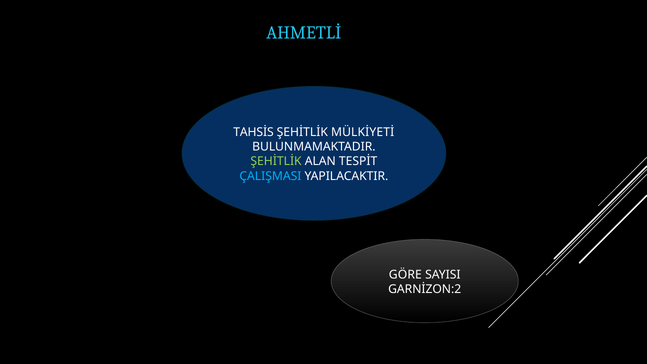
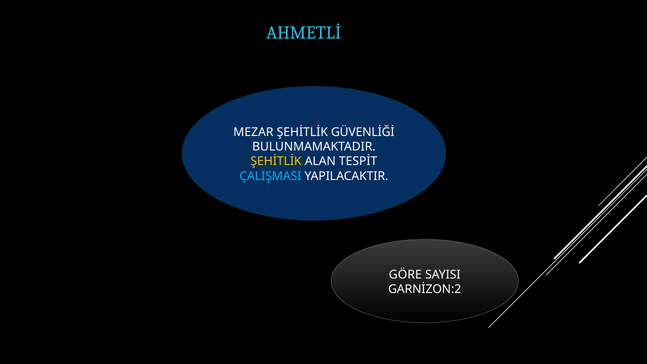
TAHSİS: TAHSİS -> MEZAR
MÜLKİYETİ: MÜLKİYETİ -> GÜVENLİĞİ
ŞEHİTLİK at (276, 161) colour: light green -> yellow
